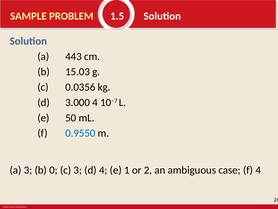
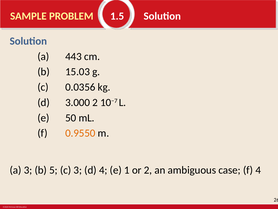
3.000 4: 4 -> 2
0.9550 colour: blue -> orange
0: 0 -> 5
